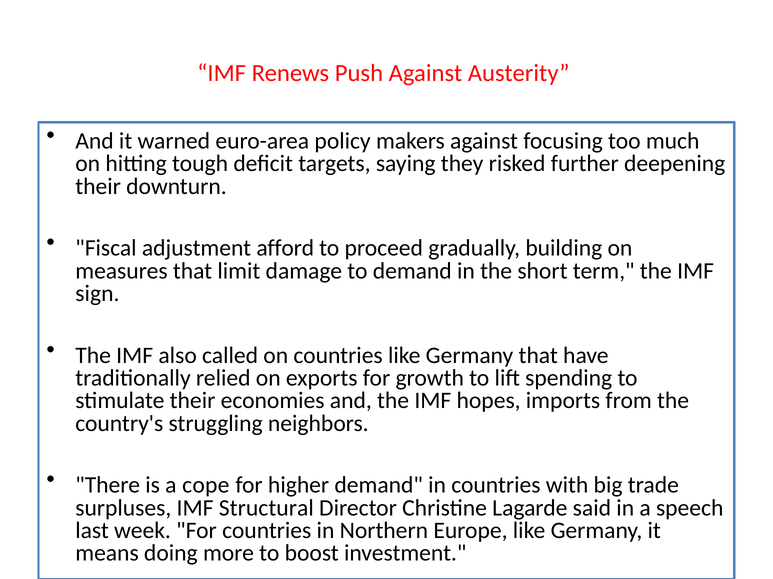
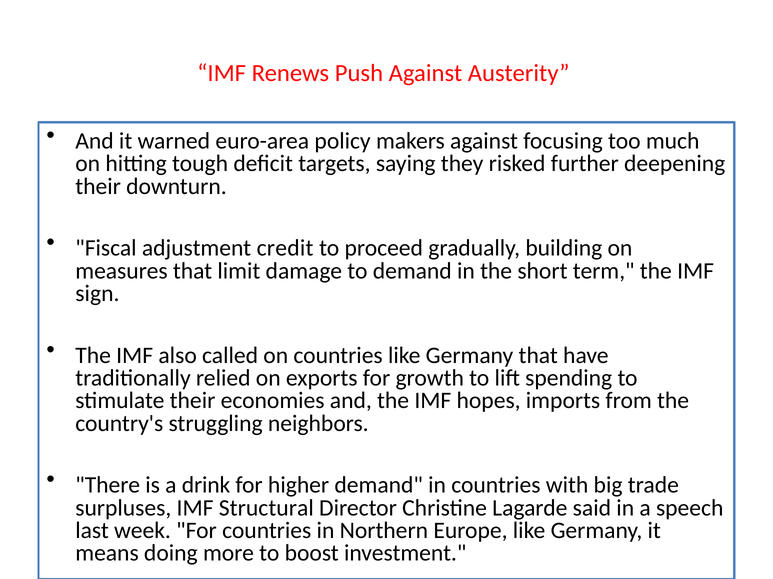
afford: afford -> credit
cope: cope -> drink
